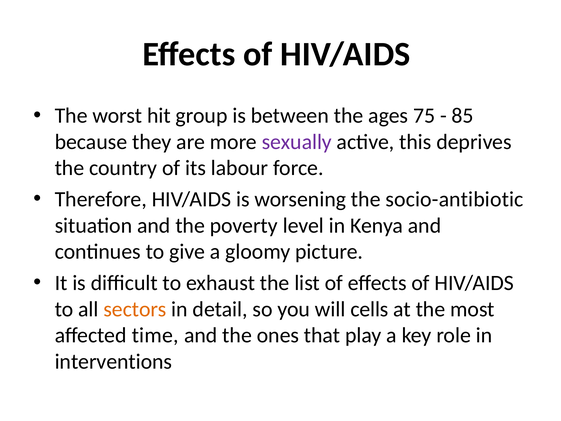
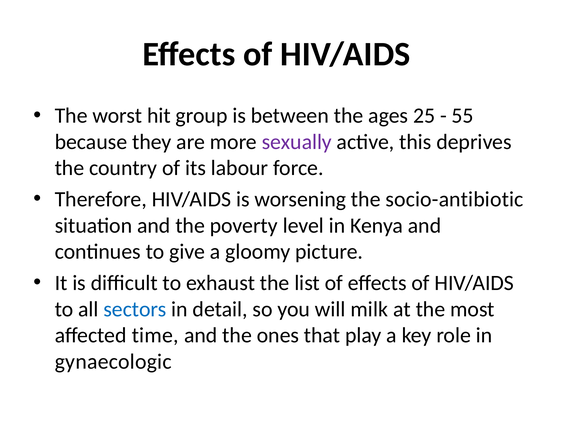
75: 75 -> 25
85: 85 -> 55
sectors colour: orange -> blue
cells: cells -> milk
interventions: interventions -> gynaecologic
